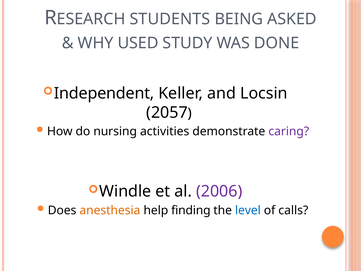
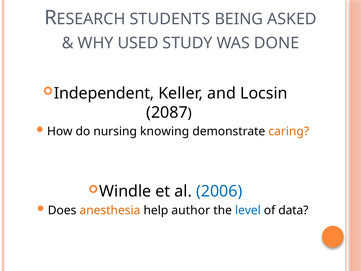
2057: 2057 -> 2087
activities: activities -> knowing
caring colour: purple -> orange
2006 colour: purple -> blue
finding: finding -> author
calls: calls -> data
